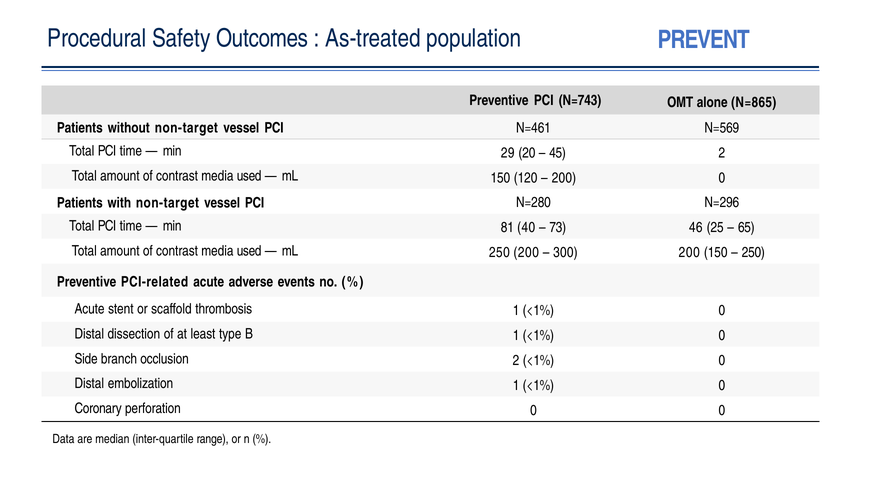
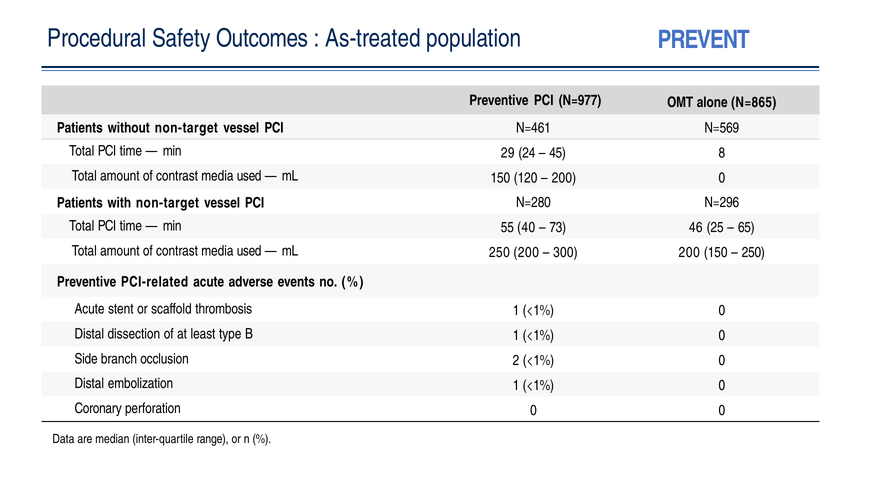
N=743: N=743 -> N=977
20: 20 -> 24
45 2: 2 -> 8
81: 81 -> 55
